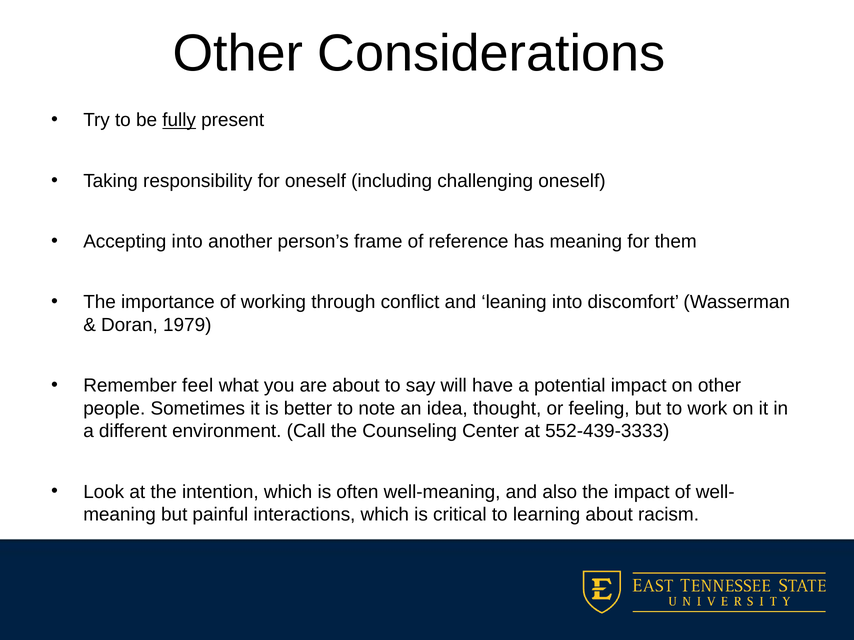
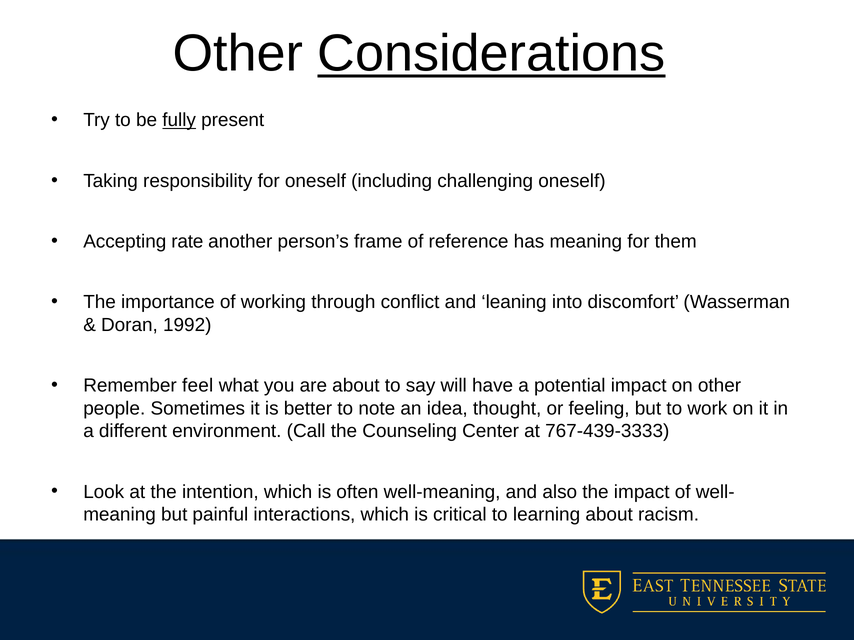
Considerations underline: none -> present
Accepting into: into -> rate
1979: 1979 -> 1992
552-439-3333: 552-439-3333 -> 767-439-3333
